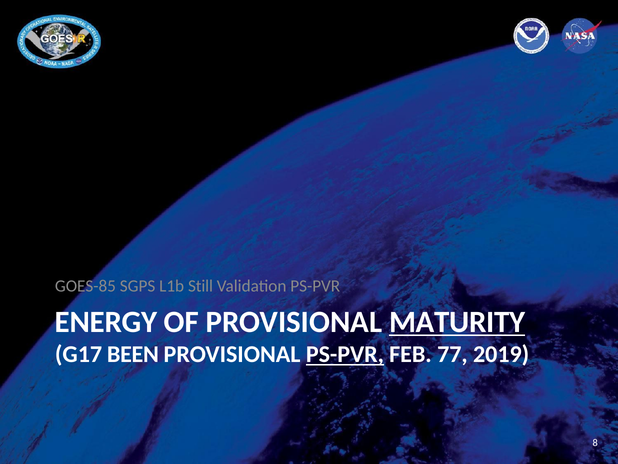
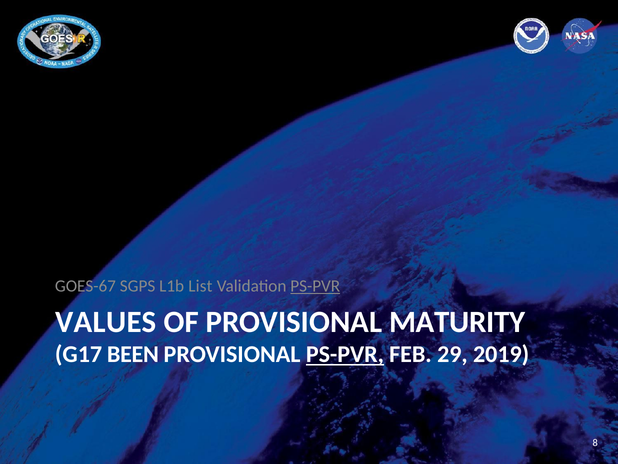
GOES-85: GOES-85 -> GOES-67
Still: Still -> List
PS-PVR at (315, 286) underline: none -> present
ENERGY: ENERGY -> VALUES
MATURITY underline: present -> none
77: 77 -> 29
